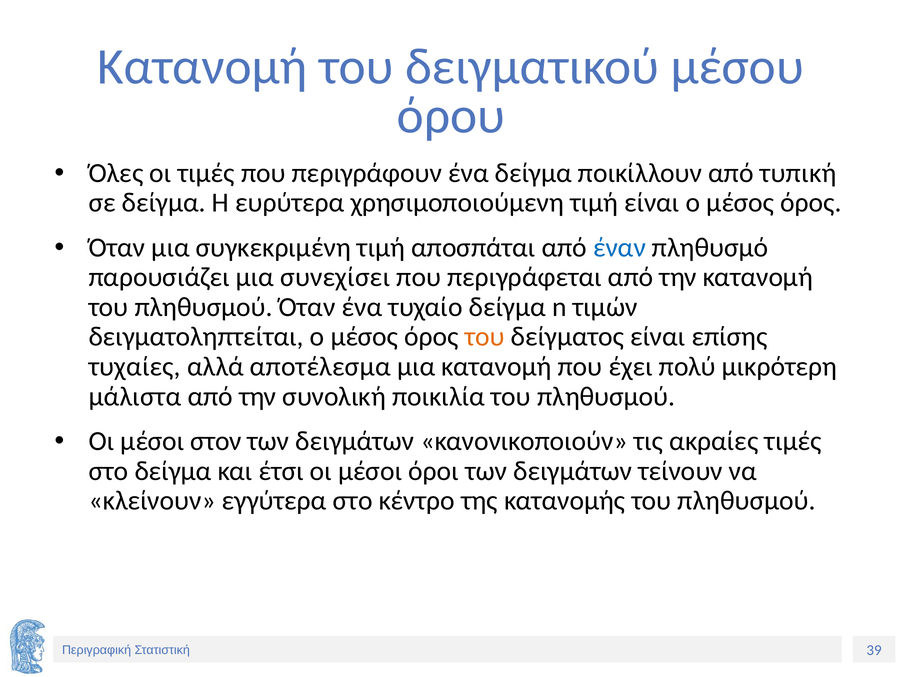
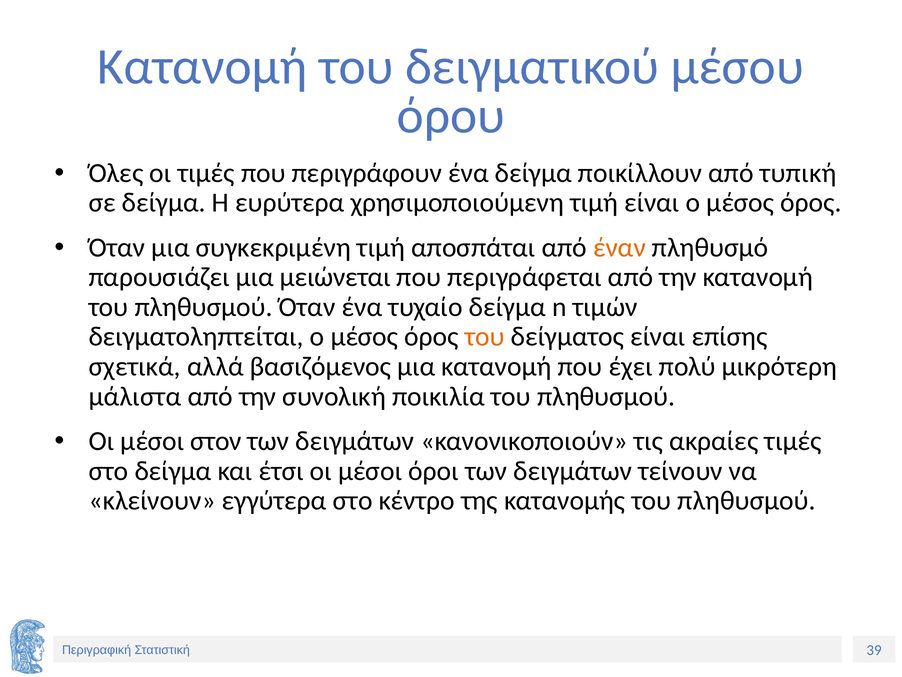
έναν colour: blue -> orange
συνεχίσει: συνεχίσει -> μειώνεται
τυχαίες: τυχαίες -> σχετικά
αποτέλεσμα: αποτέλεσμα -> βασιζόμενος
